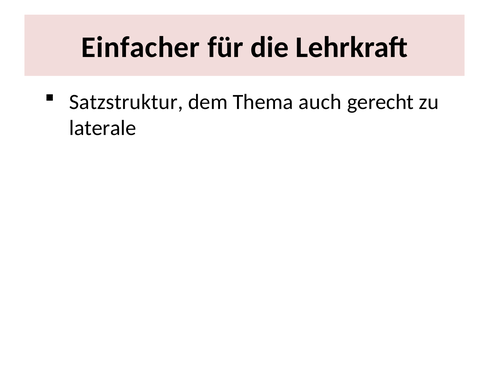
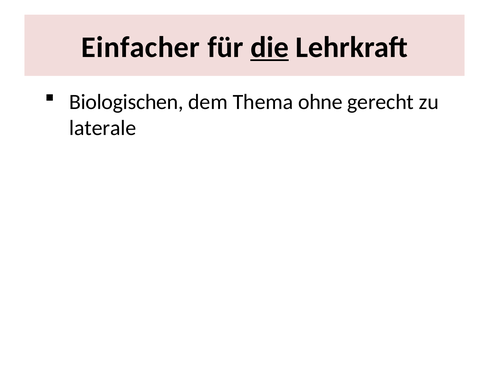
die underline: none -> present
Satzstruktur: Satzstruktur -> Biologischen
auch: auch -> ohne
